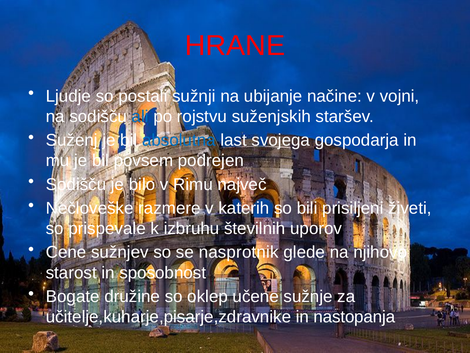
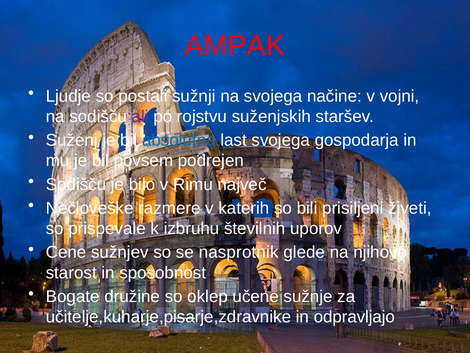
HRANE: HRANE -> AMPAK
na ubijanje: ubijanje -> svojega
ali colour: blue -> purple
nastopanja: nastopanja -> odpravljajo
